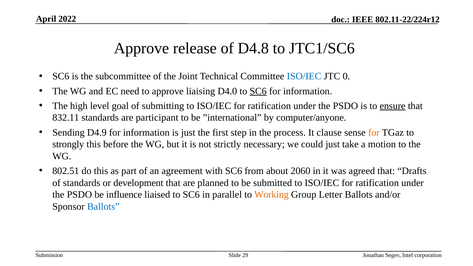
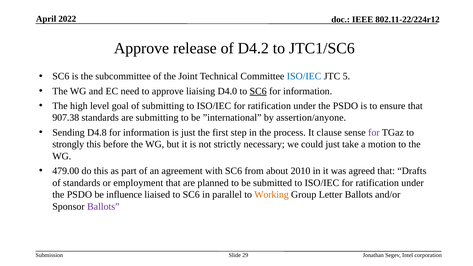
D4.8: D4.8 -> D4.2
0: 0 -> 5
ensure underline: present -> none
832.11: 832.11 -> 907.38
are participant: participant -> submitting
computer/anyone: computer/anyone -> assertion/anyone
D4.9: D4.9 -> D4.8
for at (374, 133) colour: orange -> purple
802.51: 802.51 -> 479.00
2060: 2060 -> 2010
development: development -> employment
Ballots at (103, 206) colour: blue -> purple
